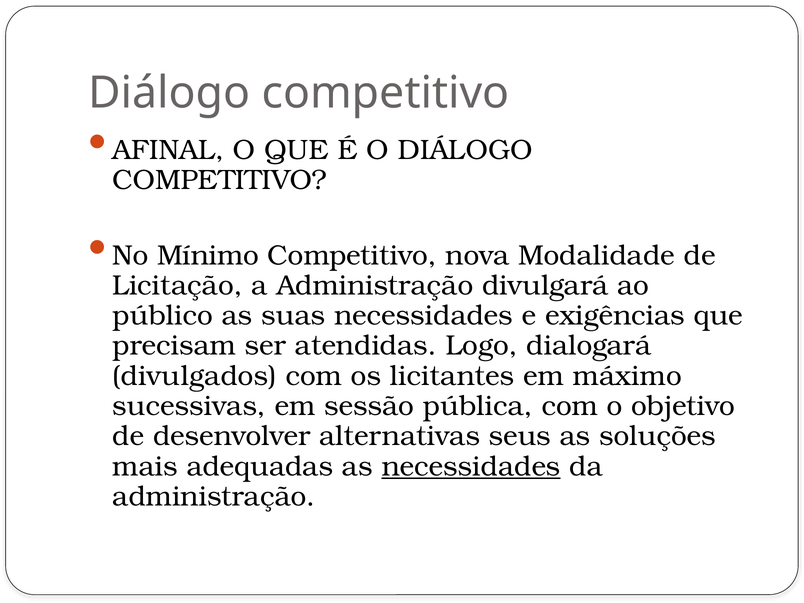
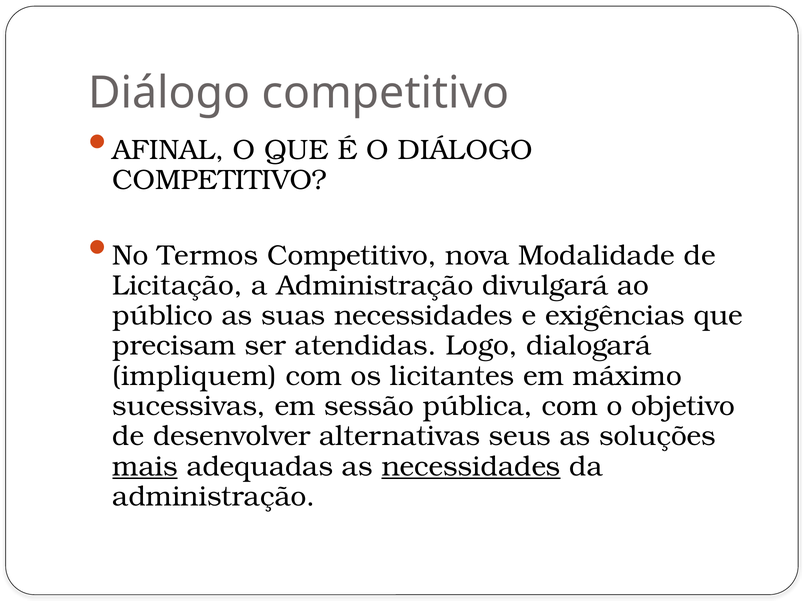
Mínimo: Mínimo -> Termos
divulgados: divulgados -> impliquem
mais underline: none -> present
